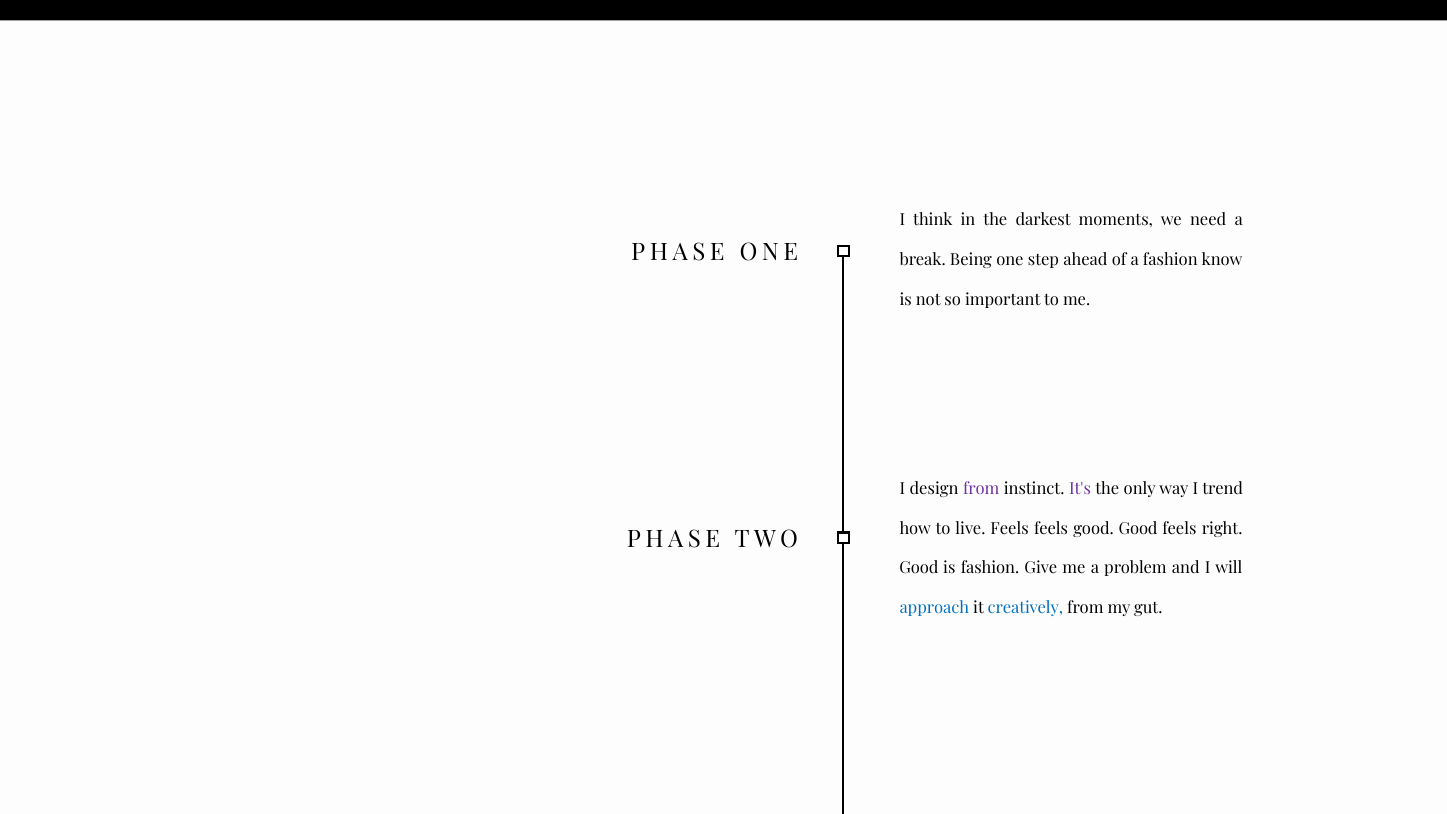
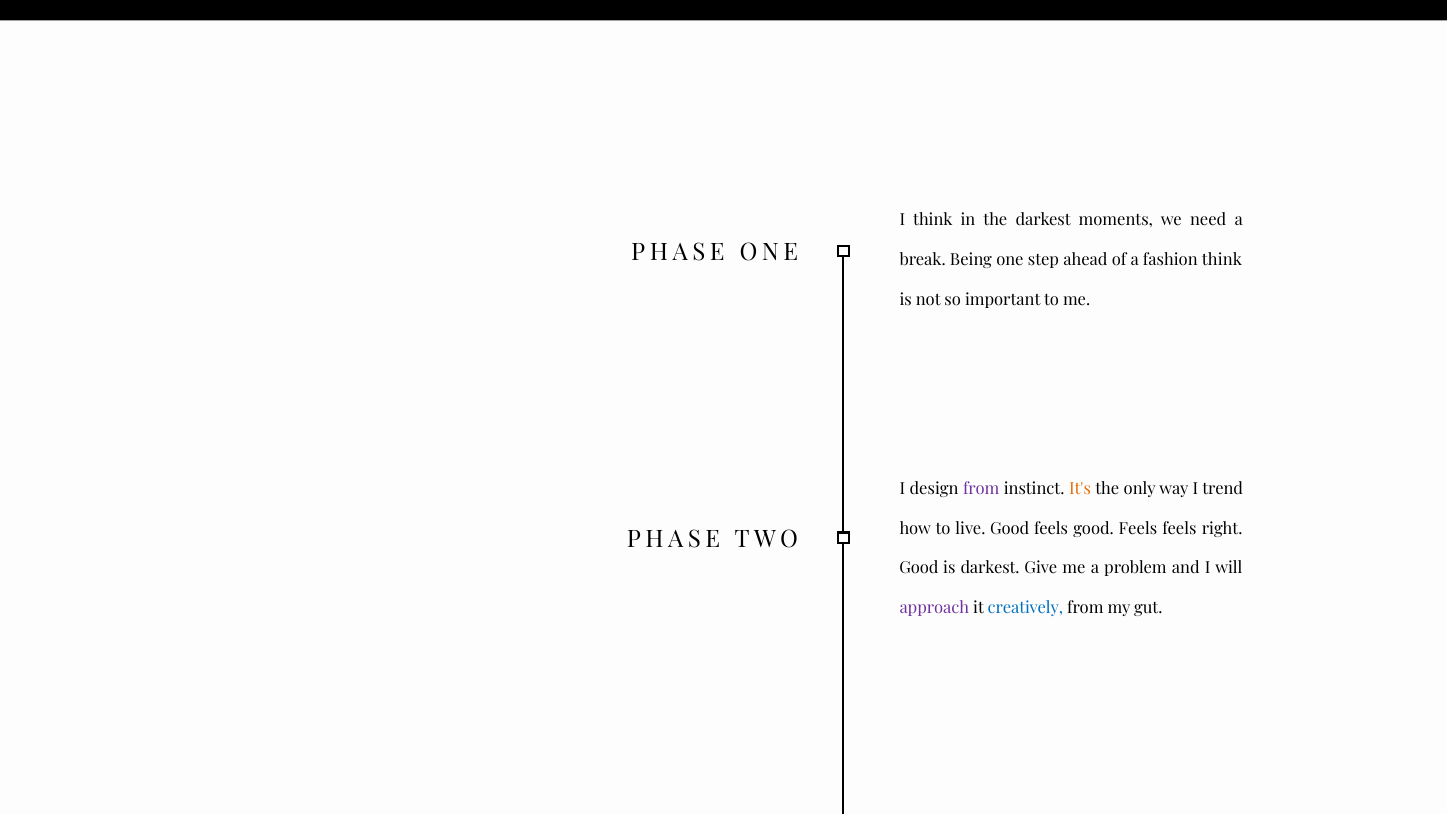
fashion know: know -> think
It's colour: purple -> orange
live Feels: Feels -> Good
feels good Good: Good -> Feels
is fashion: fashion -> darkest
approach colour: blue -> purple
